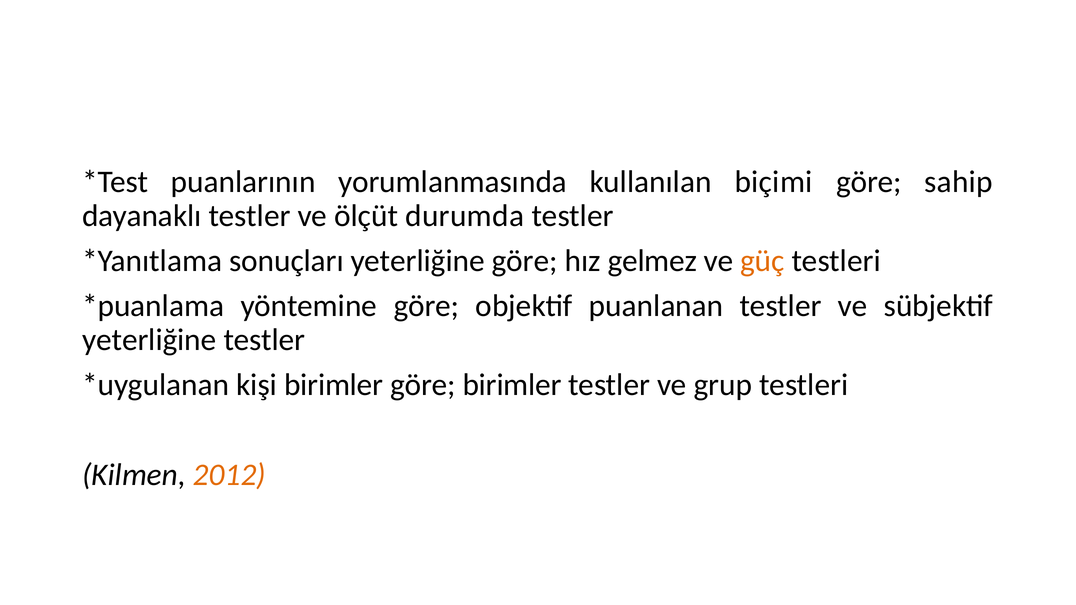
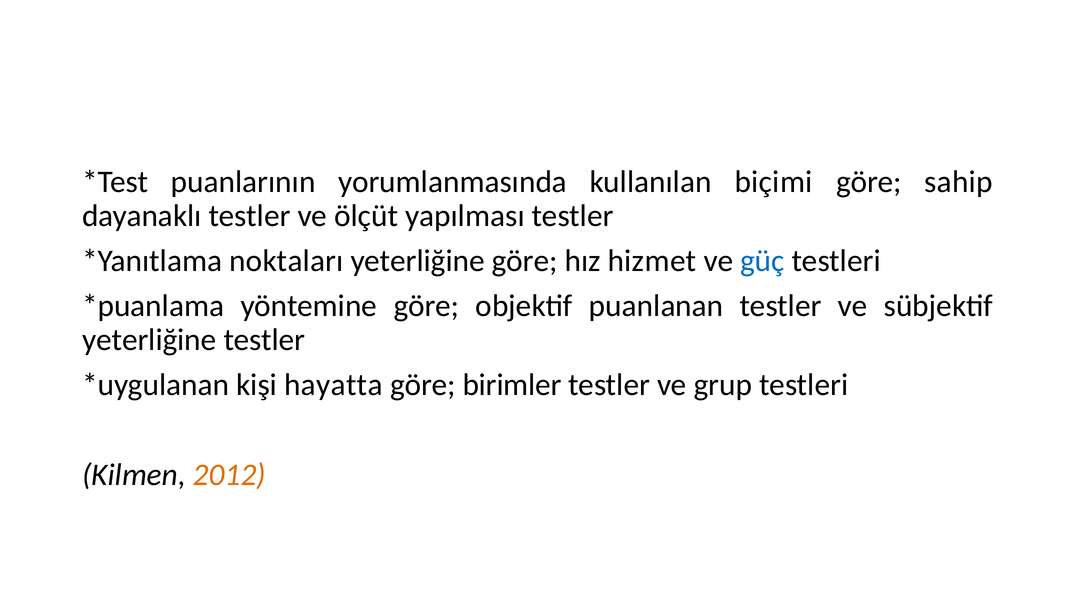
durumda: durumda -> yapılması
sonuçları: sonuçları -> noktaları
gelmez: gelmez -> hizmet
güç colour: orange -> blue
kişi birimler: birimler -> hayatta
